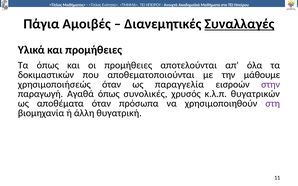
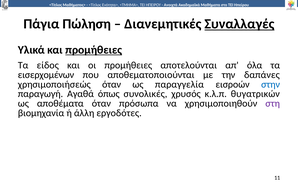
Αμοιβές: Αμοιβές -> Πώληση
προμήθειες at (94, 50) underline: none -> present
Τα όπως: όπως -> είδος
δοκιμαστικών: δοκιμαστικών -> εισερχομένων
μάθουμε: μάθουμε -> δαπάνες
στην colour: purple -> blue
θυγατρική: θυγατρική -> εργοδότες
